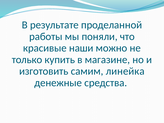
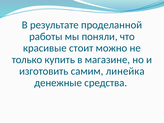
наши: наши -> стоит
